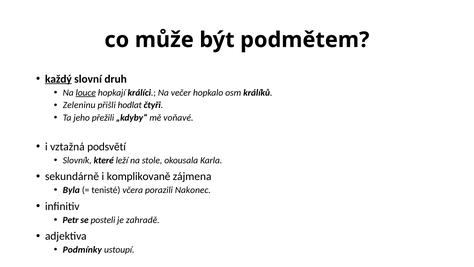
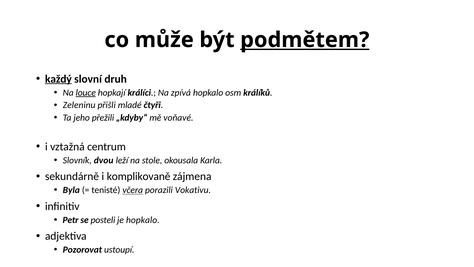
podmětem underline: none -> present
večer: večer -> zpívá
hodlat: hodlat -> mladé
podsvětí: podsvětí -> centrum
které: které -> dvou
včera underline: none -> present
Nakonec: Nakonec -> Vokativu
je zahradě: zahradě -> hopkalo
Podmínky: Podmínky -> Pozorovat
